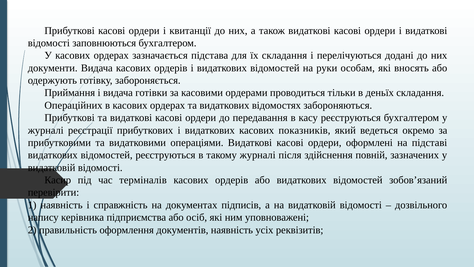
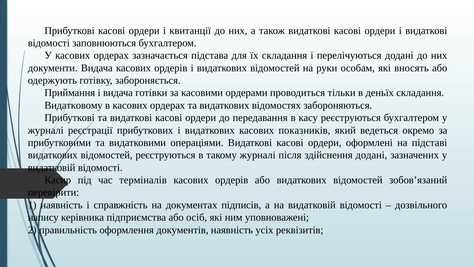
Операційних: Операційних -> Видатковому
здійснення повній: повній -> додані
